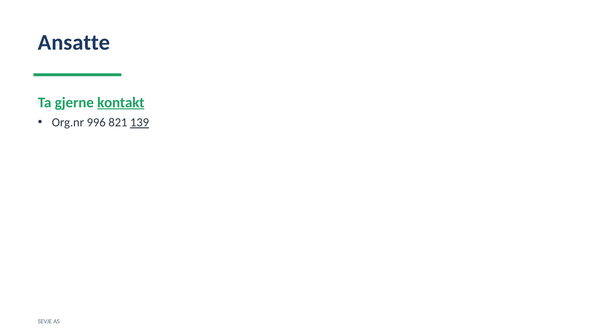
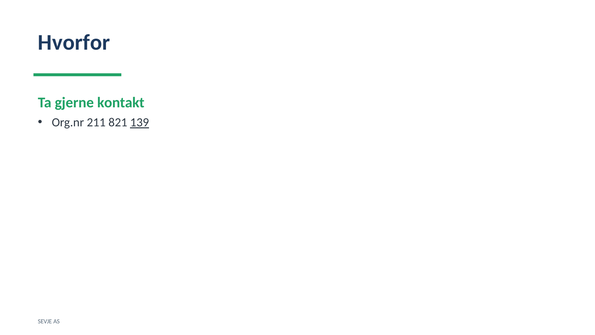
Ansatte: Ansatte -> Hvorfor
kontakt underline: present -> none
996: 996 -> 211
